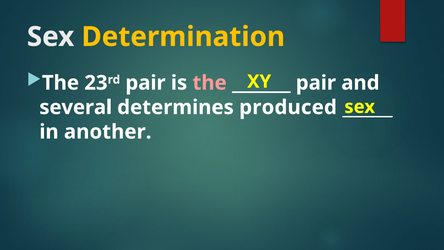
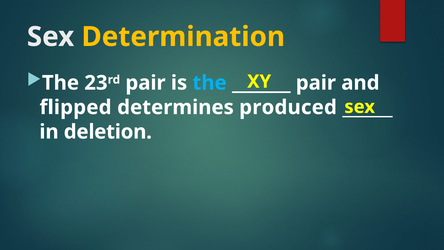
the at (210, 83) colour: pink -> light blue
several: several -> flipped
another: another -> deletion
